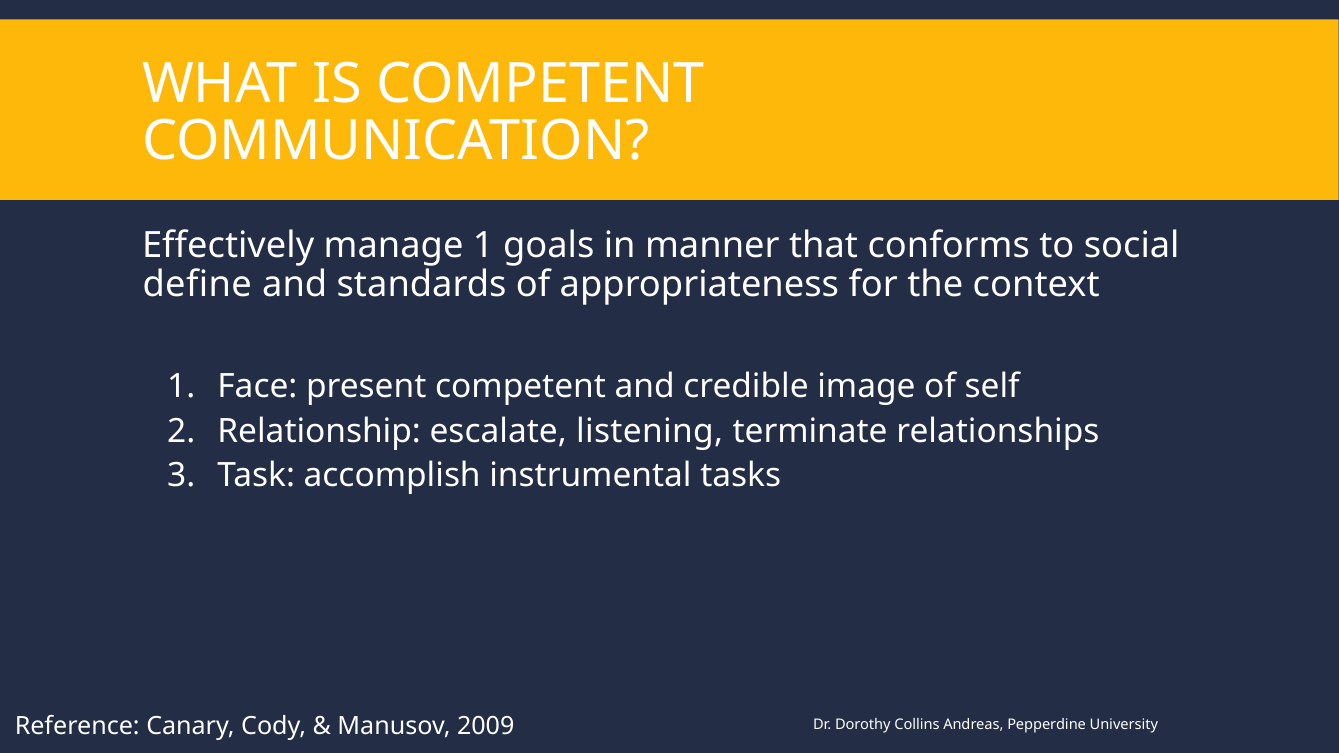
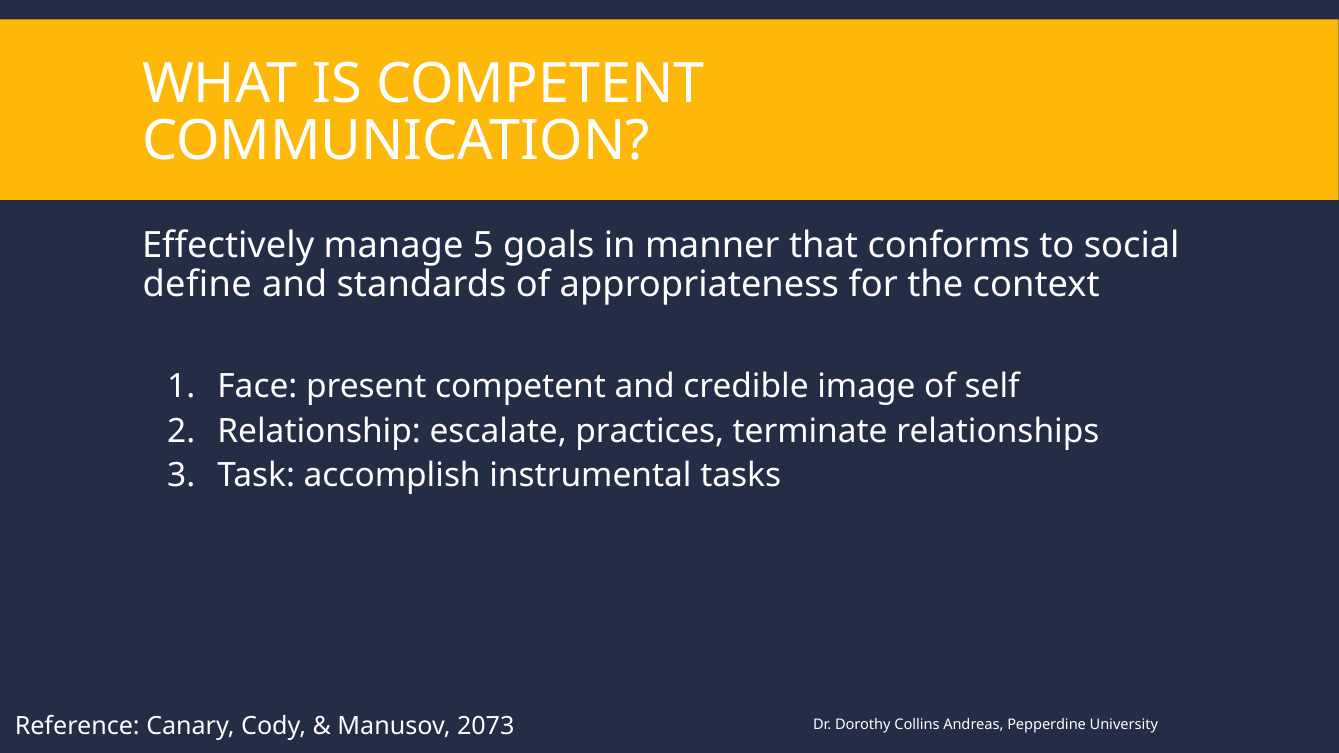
manage 1: 1 -> 5
listening: listening -> practices
2009: 2009 -> 2073
